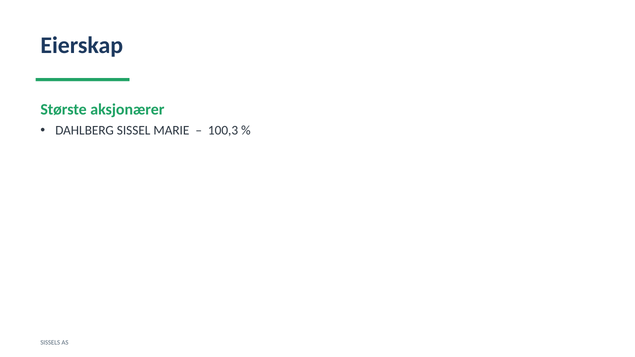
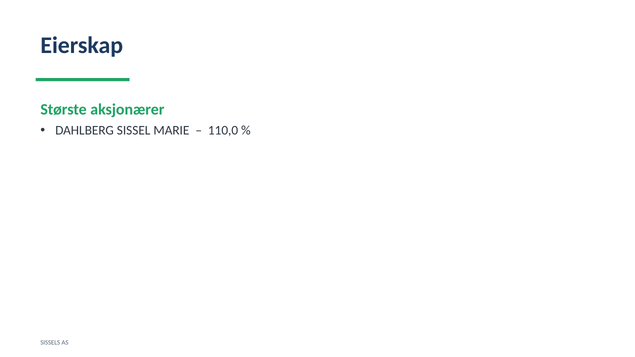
100,3: 100,3 -> 110,0
